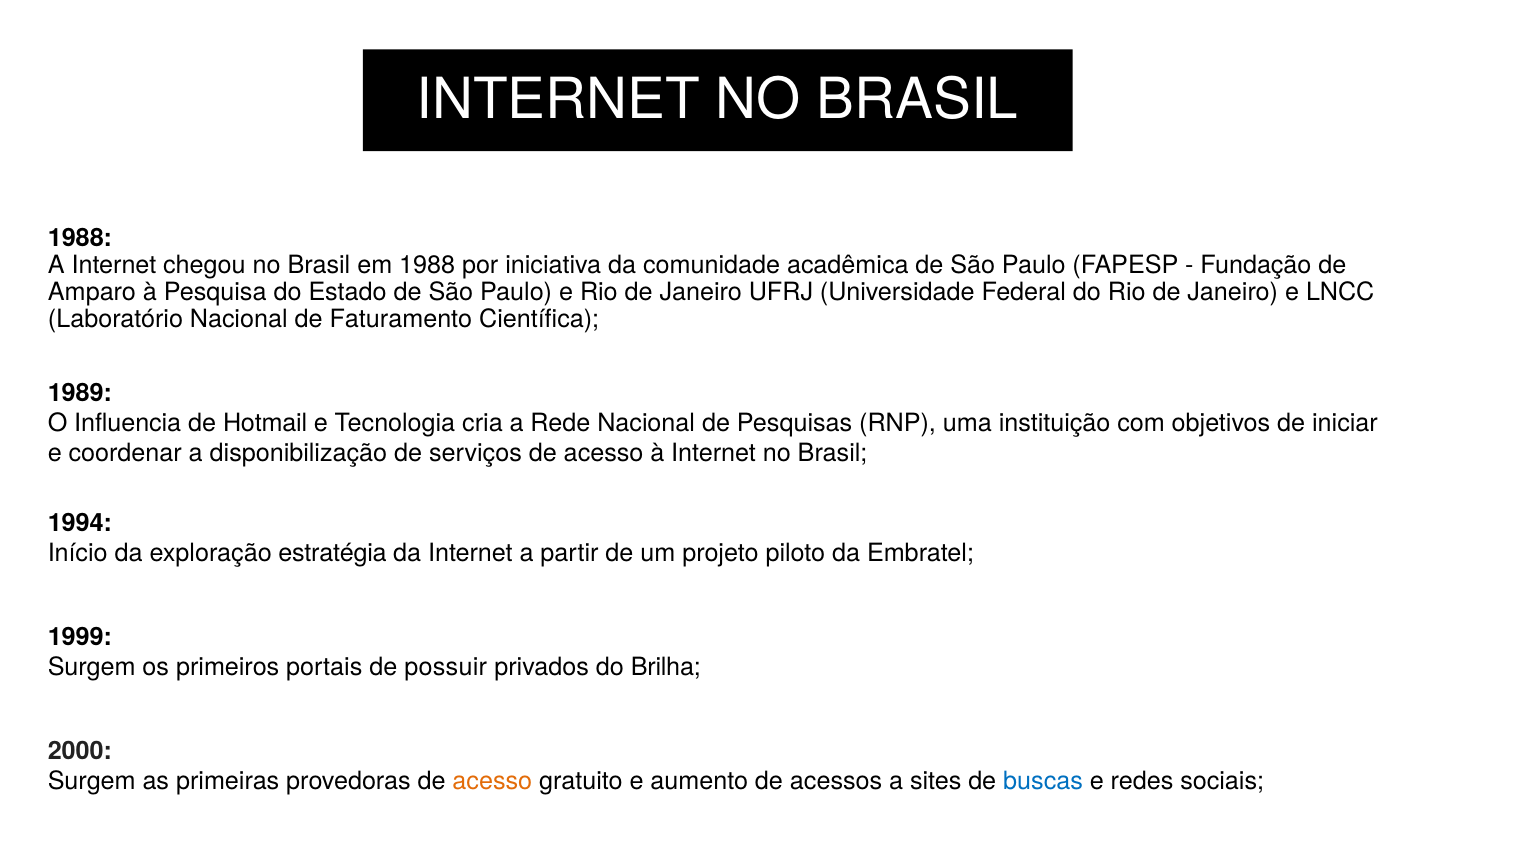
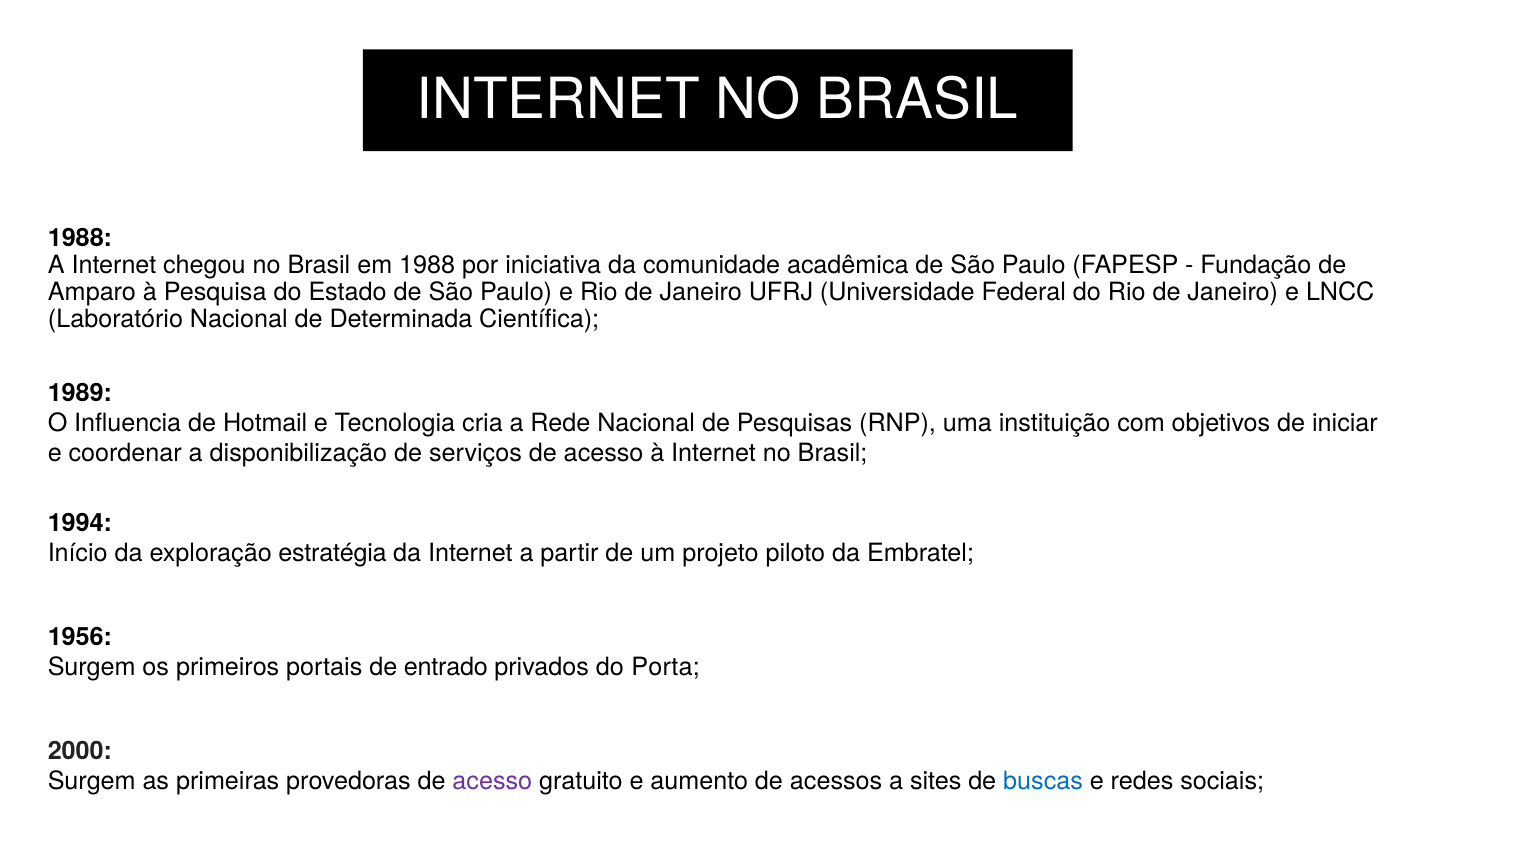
Faturamento: Faturamento -> Determinada
1999: 1999 -> 1956
possuir: possuir -> entrado
Brilha: Brilha -> Porta
acesso at (492, 781) colour: orange -> purple
